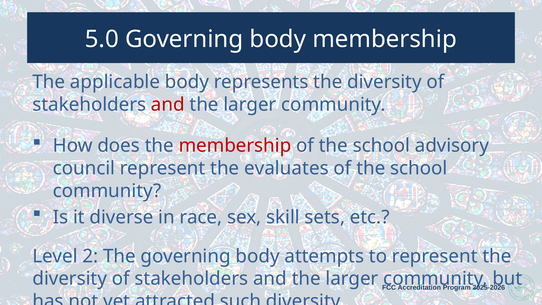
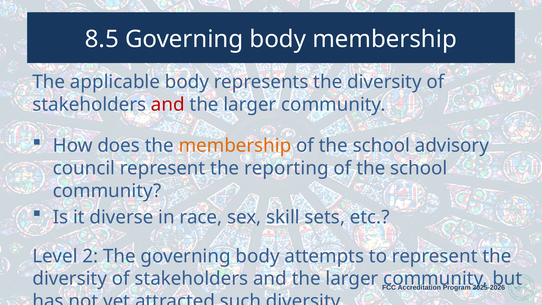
5.0: 5.0 -> 8.5
membership at (235, 146) colour: red -> orange
evaluates: evaluates -> reporting
